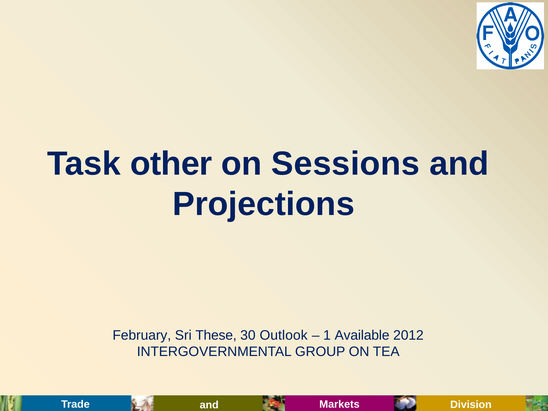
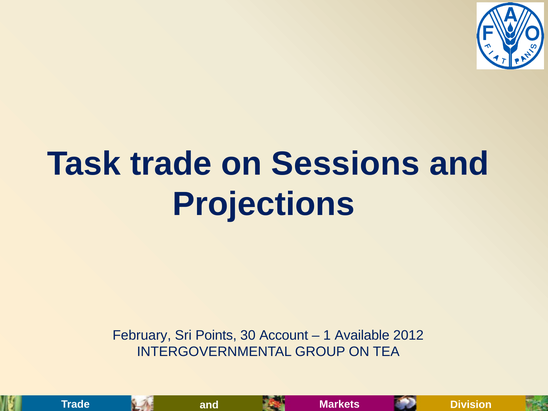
Task other: other -> trade
These: These -> Points
Outlook: Outlook -> Account
